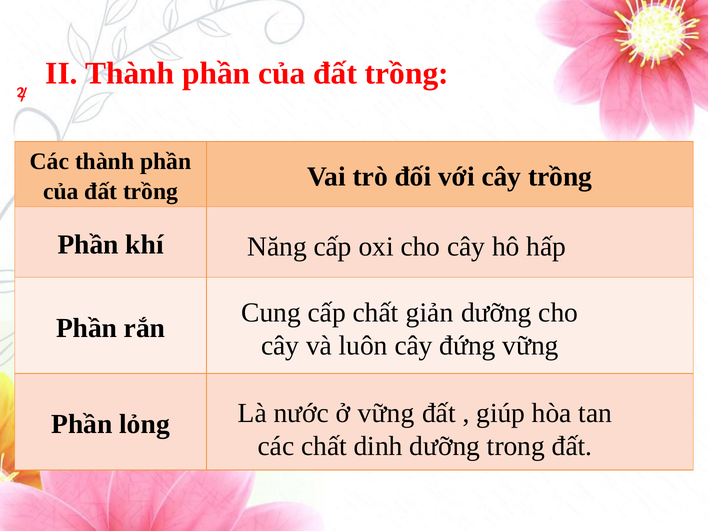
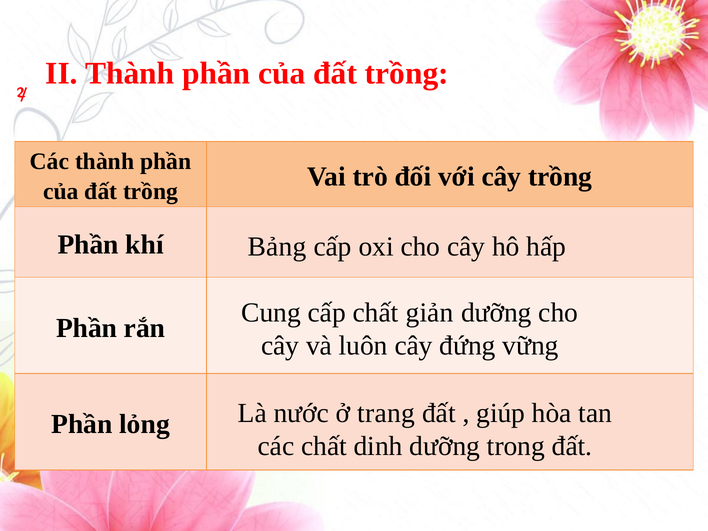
Năng: Năng -> Bảng
ở vững: vững -> trang
